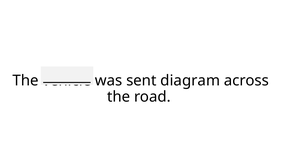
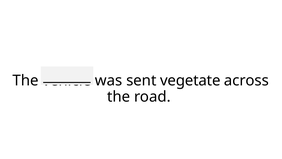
diagram: diagram -> vegetate
